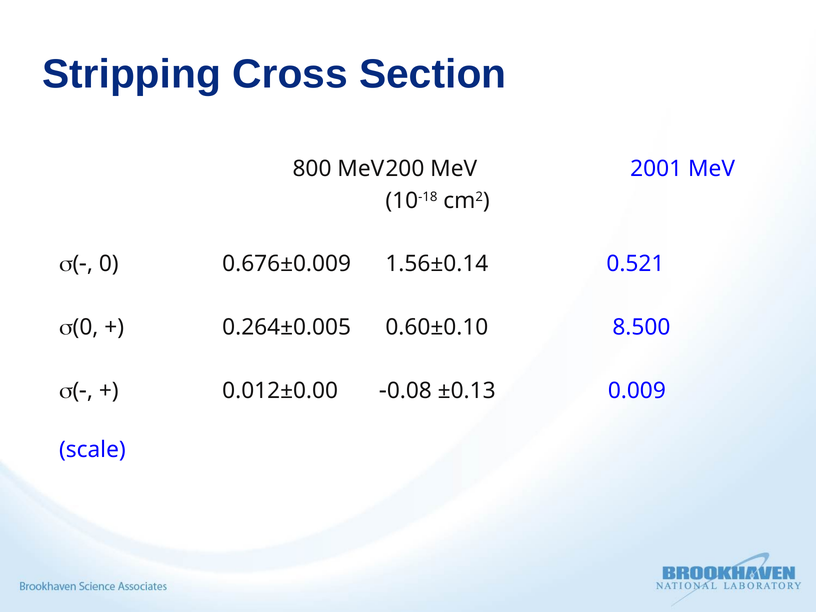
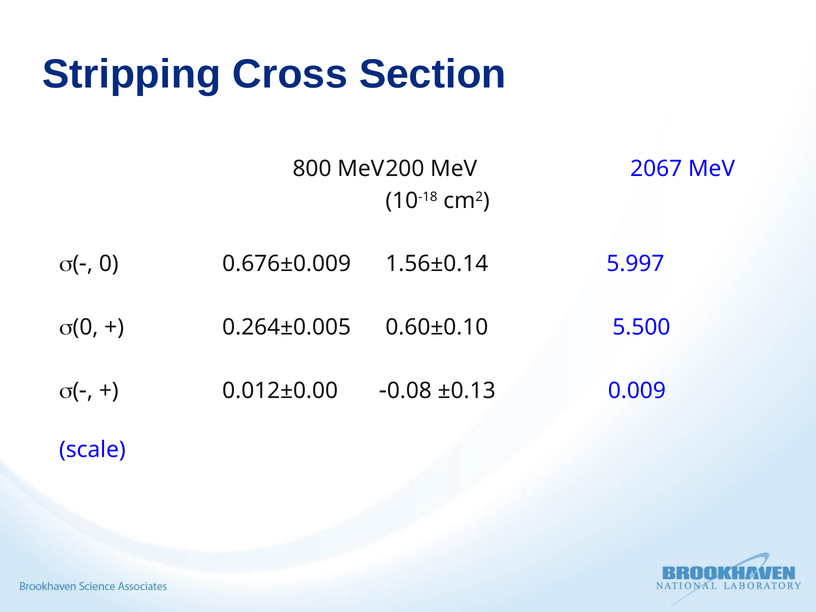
2001: 2001 -> 2067
0.521: 0.521 -> 5.997
8.500: 8.500 -> 5.500
